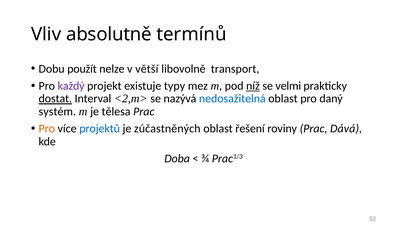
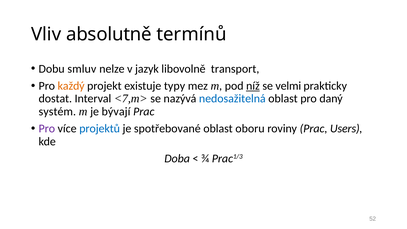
použít: použít -> smluv
větší: větší -> jazyk
každý colour: purple -> orange
dostat underline: present -> none
<2,m>: <2,m> -> <7,m>
tělesa: tělesa -> bývají
Pro at (47, 129) colour: orange -> purple
zúčastněných: zúčastněných -> spotřebované
řešení: řešení -> oboru
Dává: Dává -> Users
